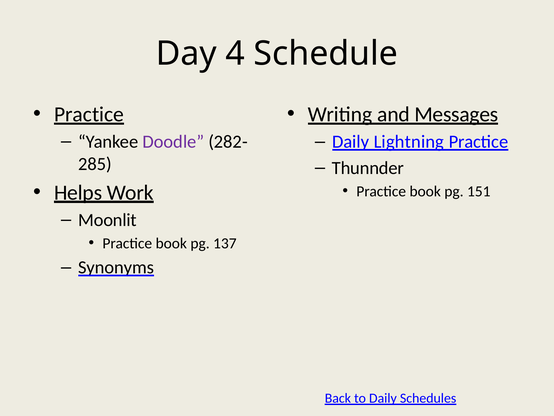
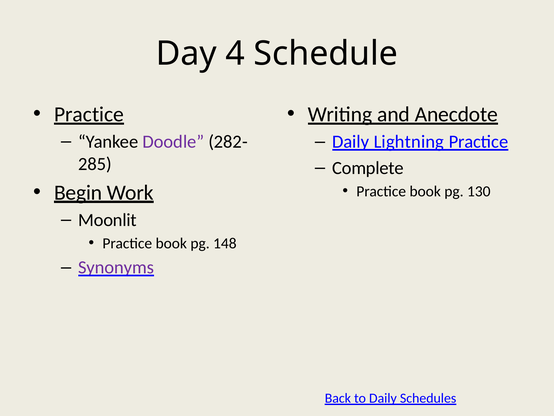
Messages: Messages -> Anecdote
Thunnder: Thunnder -> Complete
Helps: Helps -> Begin
151: 151 -> 130
137: 137 -> 148
Synonyms colour: black -> purple
